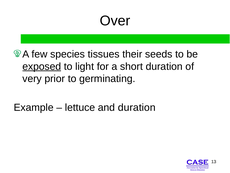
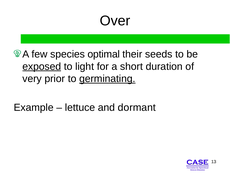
tissues: tissues -> optimal
germinating underline: none -> present
and duration: duration -> dormant
